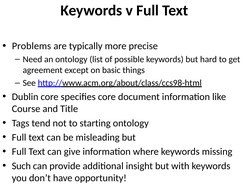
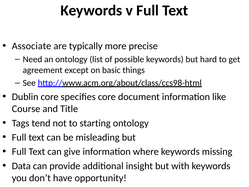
Problems: Problems -> Associate
Such: Such -> Data
